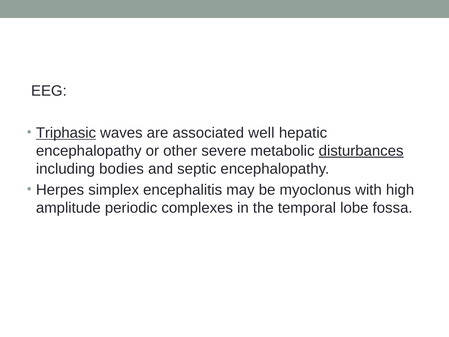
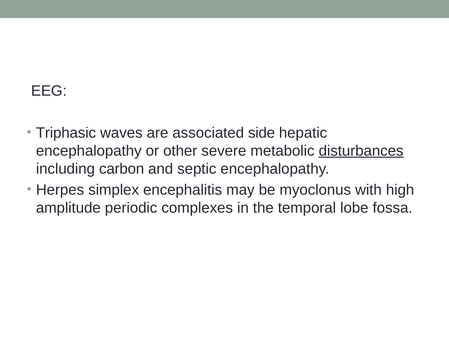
Triphasic underline: present -> none
well: well -> side
bodies: bodies -> carbon
